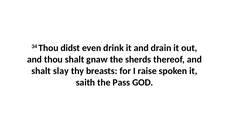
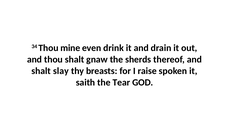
didst: didst -> mine
Pass: Pass -> Tear
